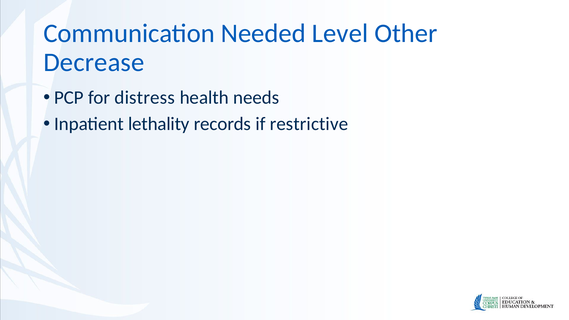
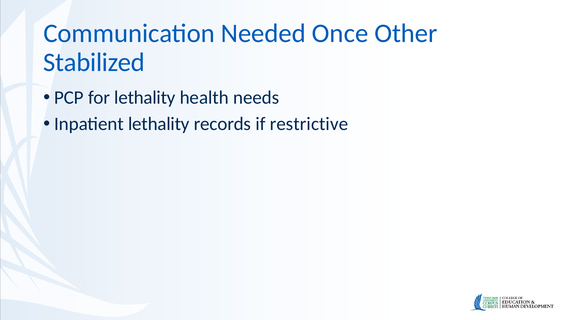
Level: Level -> Once
Decrease: Decrease -> Stabilized
for distress: distress -> lethality
